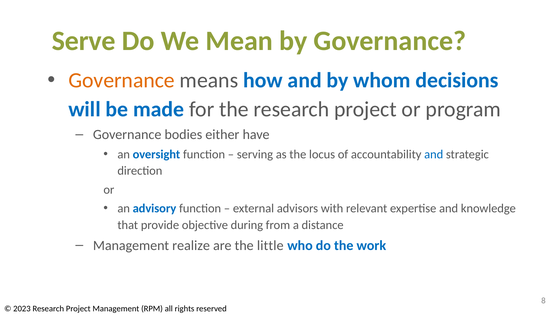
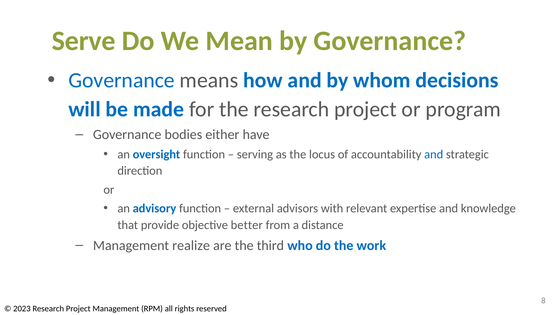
Governance at (122, 80) colour: orange -> blue
during: during -> better
little: little -> third
